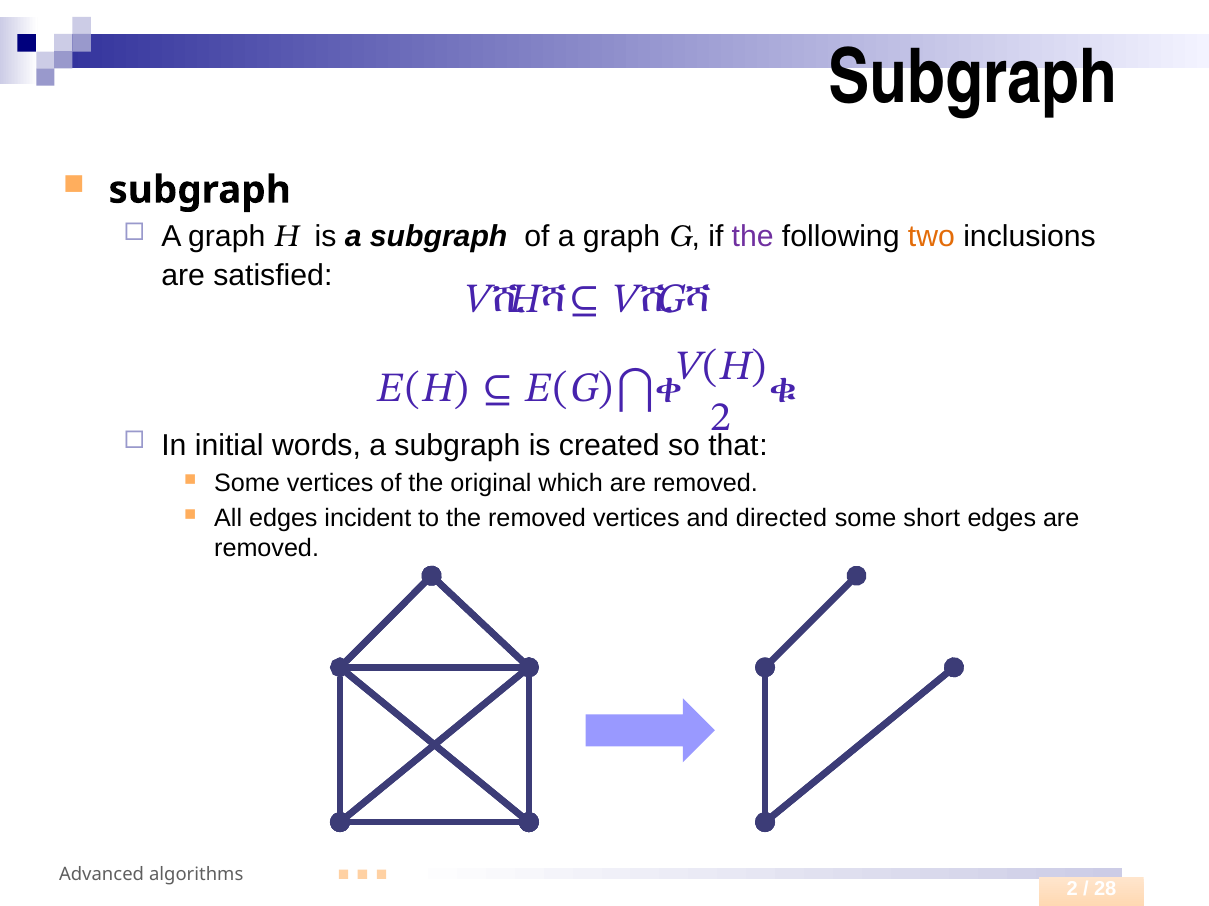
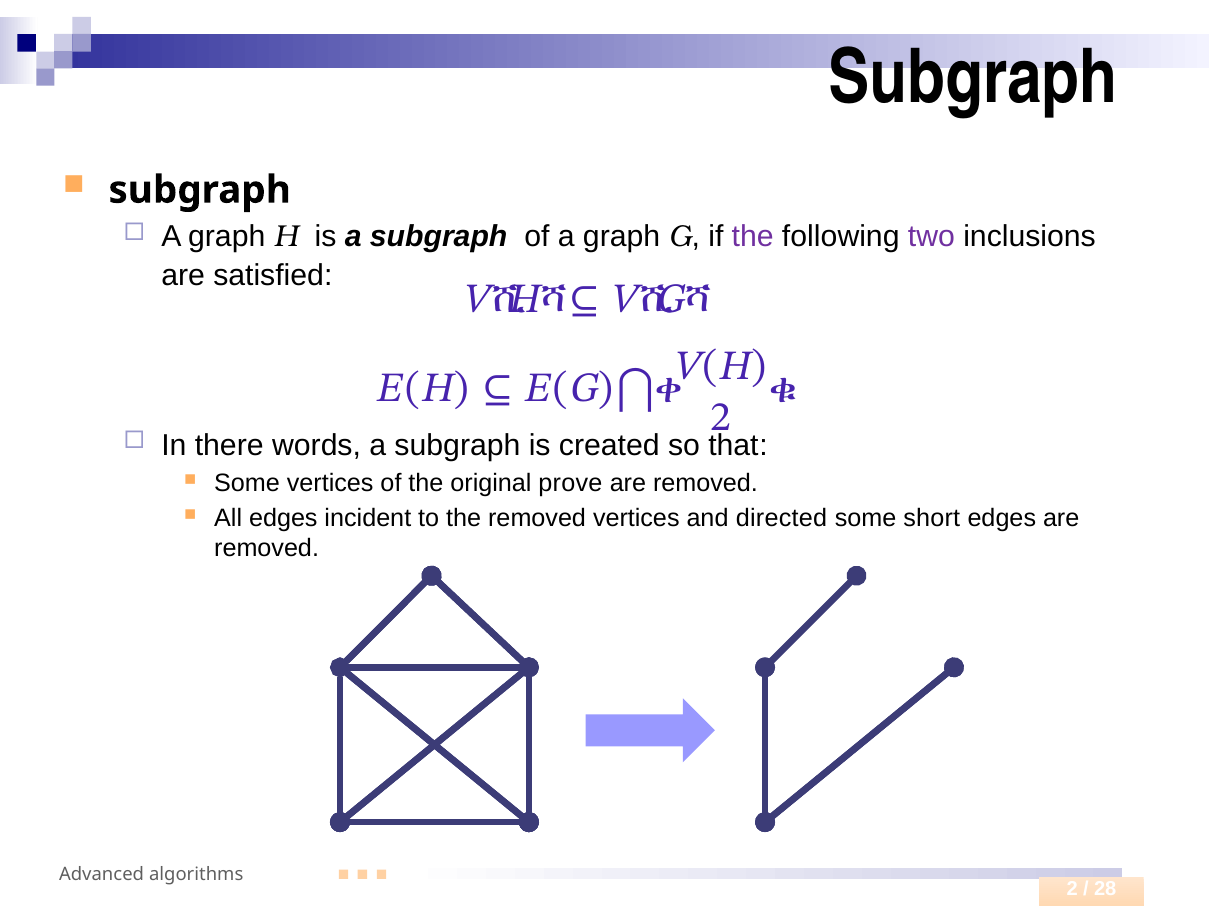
two colour: orange -> purple
initial: initial -> there
which: which -> prove
